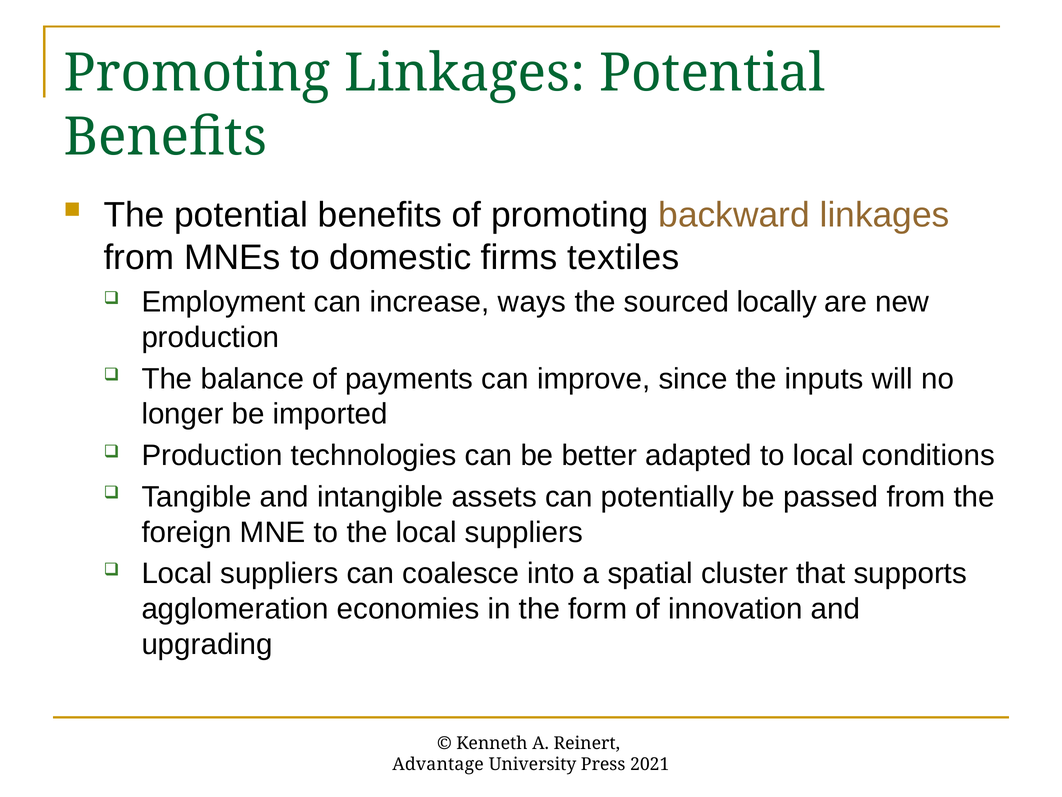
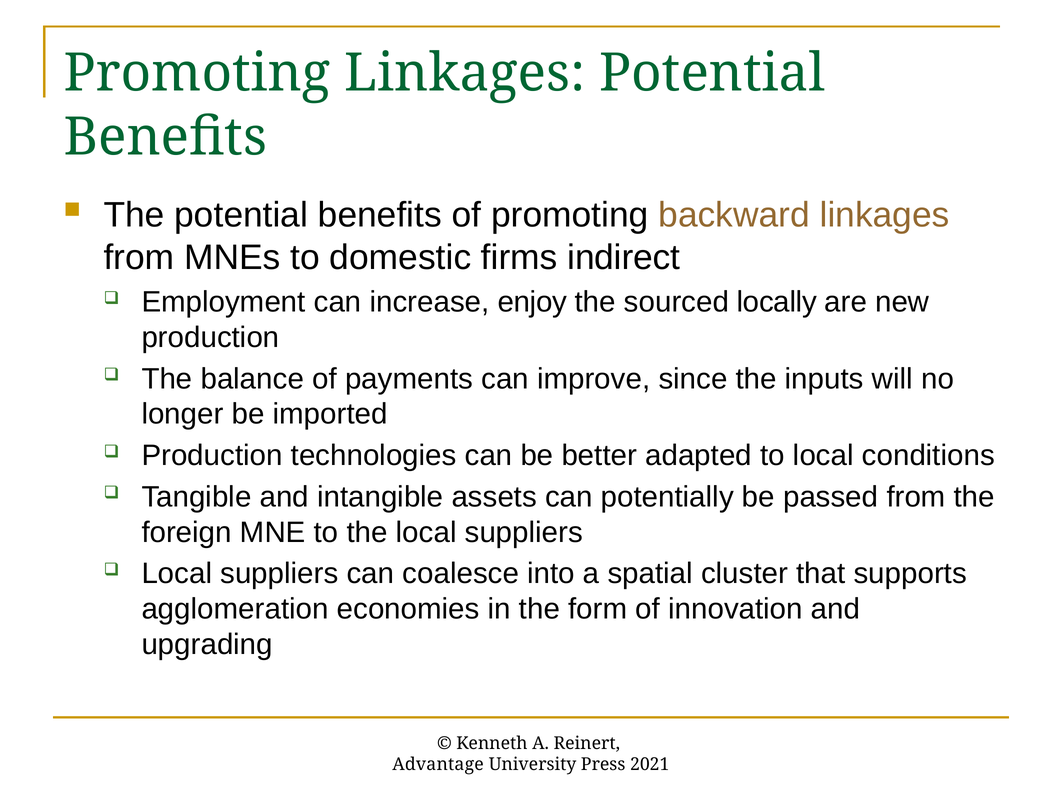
textiles: textiles -> indirect
ways: ways -> enjoy
